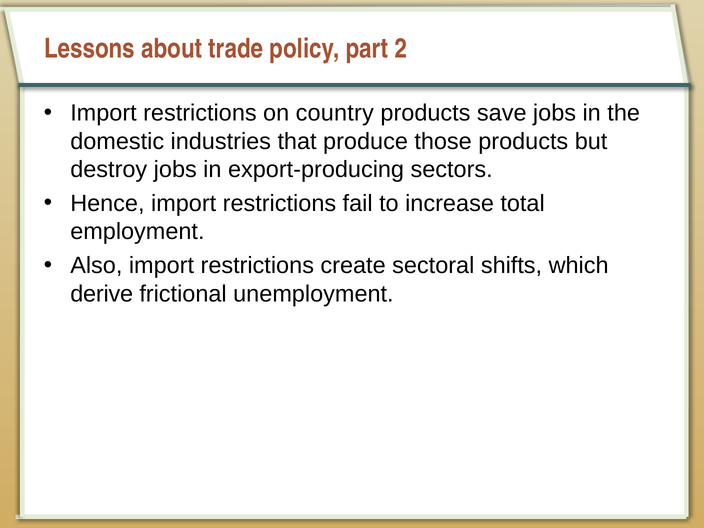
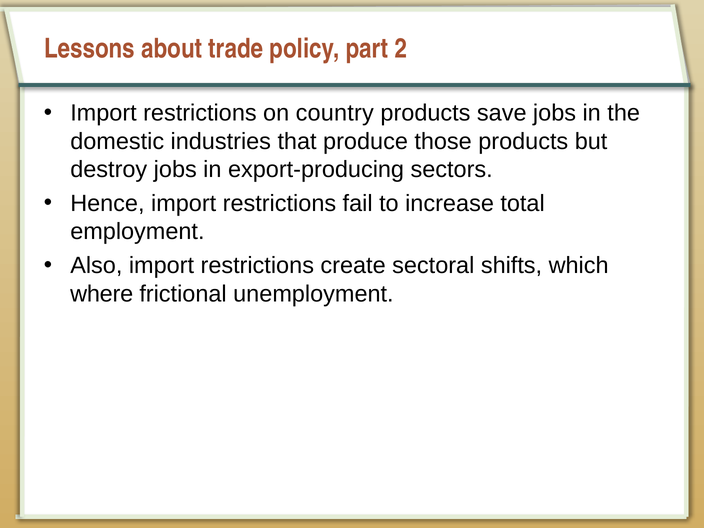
derive: derive -> where
